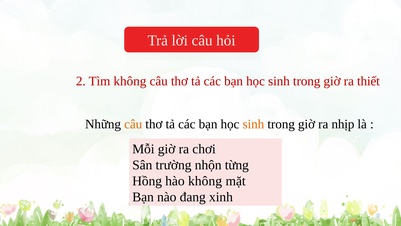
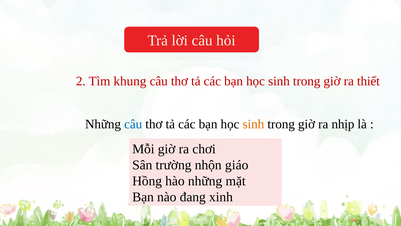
Tìm không: không -> khung
câu at (133, 124) colour: orange -> blue
từng: từng -> giáo
hào không: không -> những
